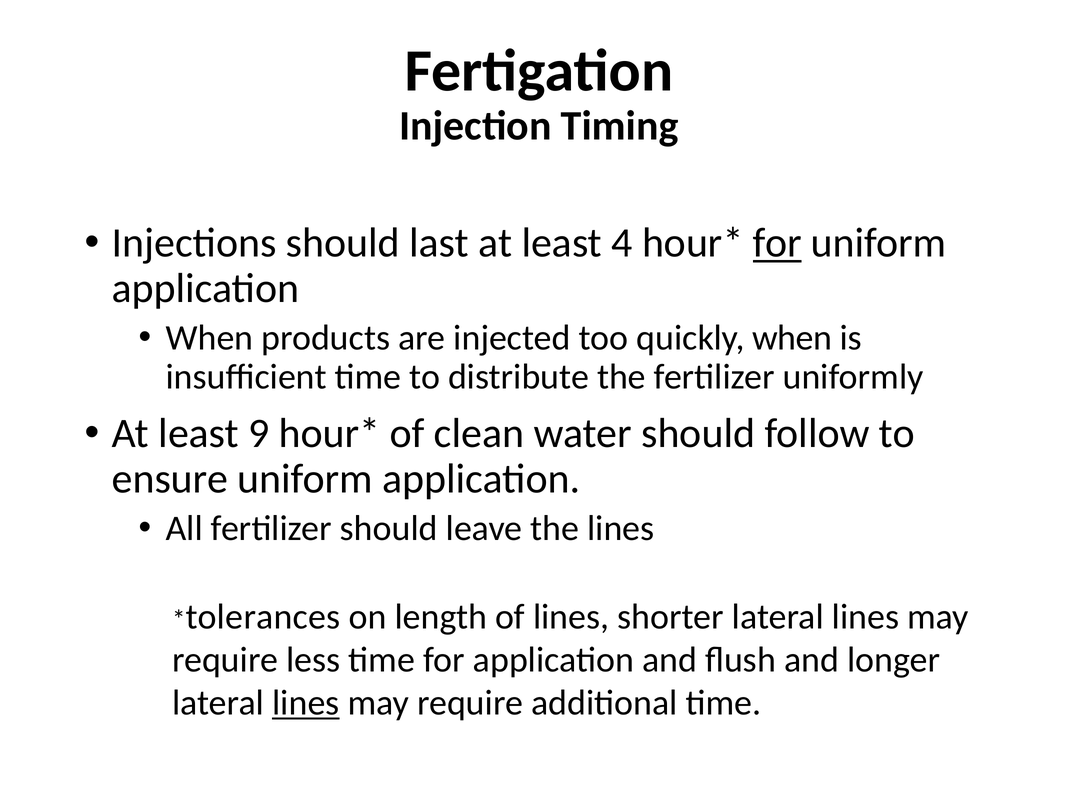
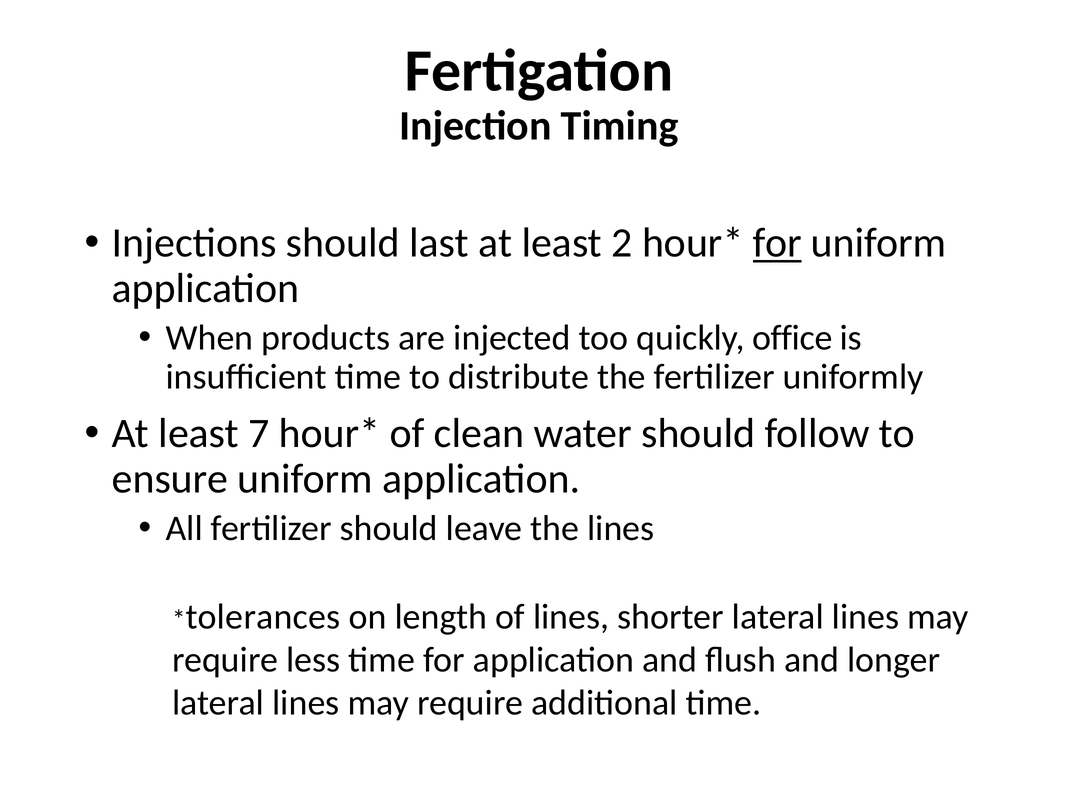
4: 4 -> 2
quickly when: when -> office
9: 9 -> 7
lines at (306, 703) underline: present -> none
